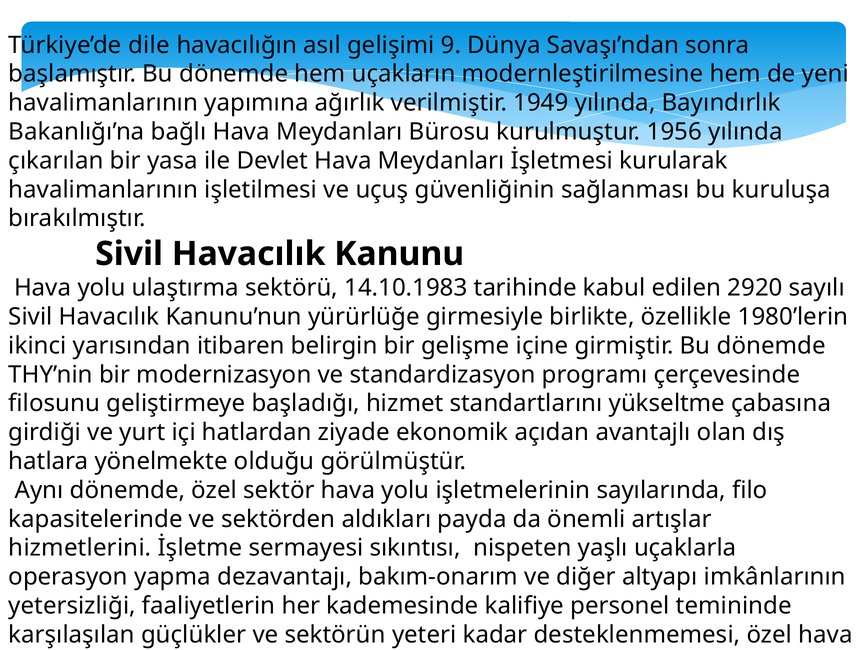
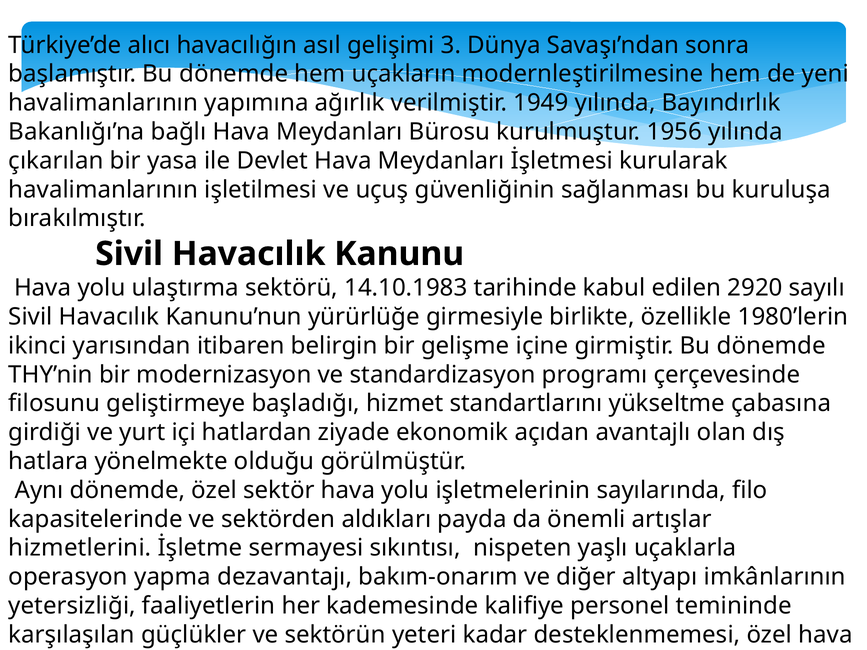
dile: dile -> alıcı
9: 9 -> 3
